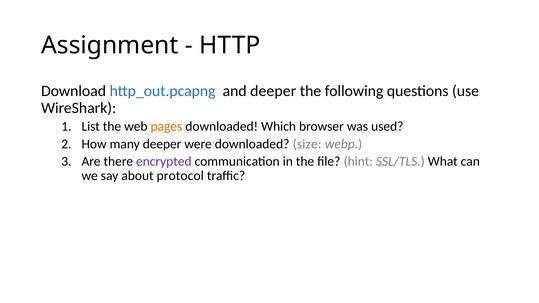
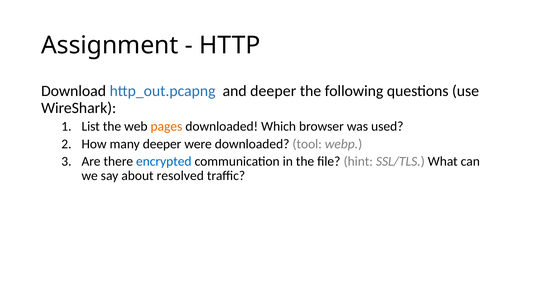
size: size -> tool
encrypted colour: purple -> blue
protocol: protocol -> resolved
